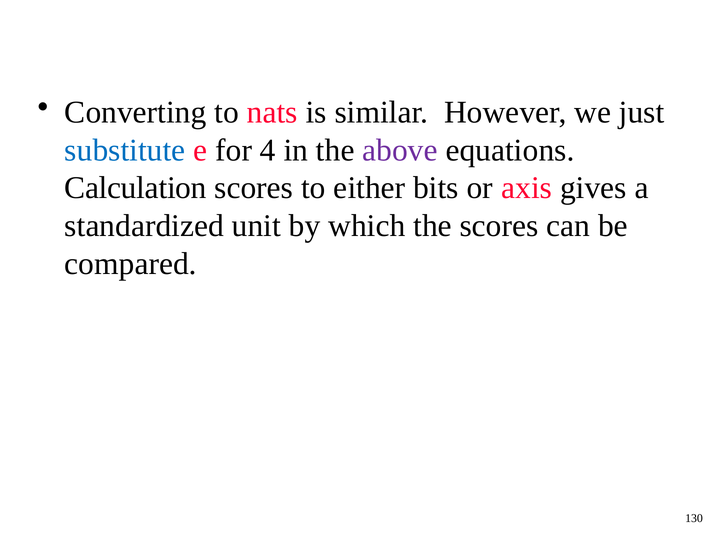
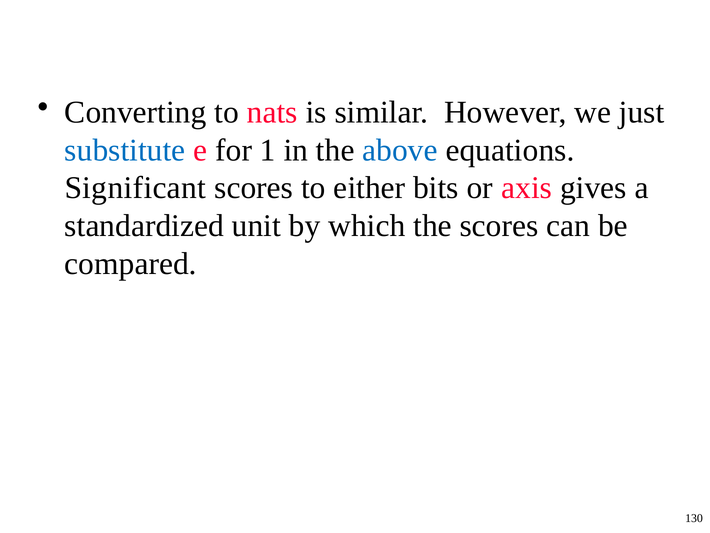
4: 4 -> 1
above colour: purple -> blue
Calculation: Calculation -> Significant
